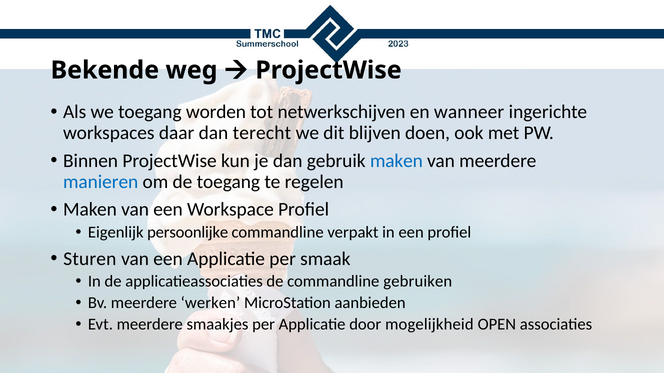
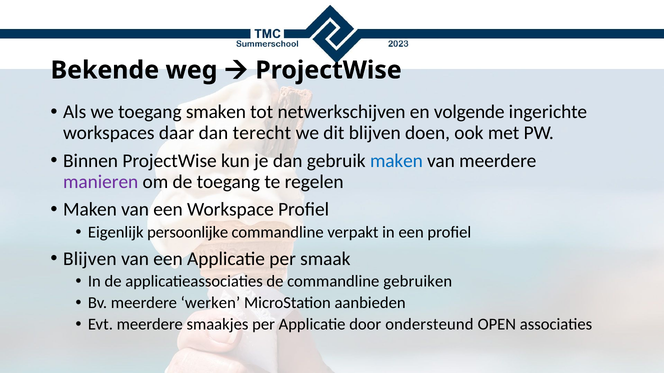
worden: worden -> smaken
wanneer: wanneer -> volgende
manieren colour: blue -> purple
Sturen at (90, 259): Sturen -> Blijven
mogelijkheid: mogelijkheid -> ondersteund
